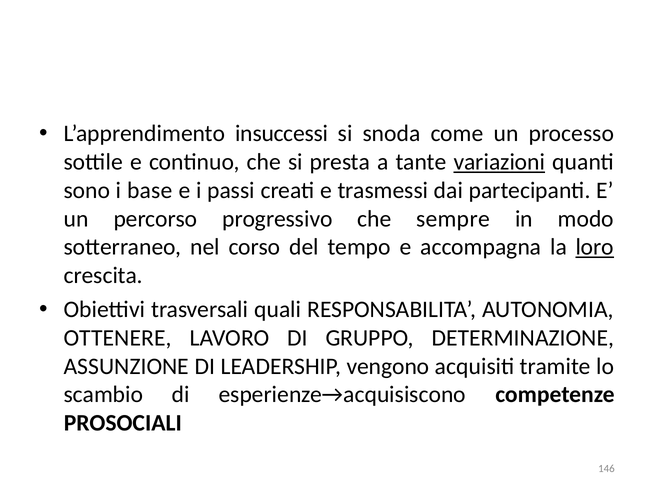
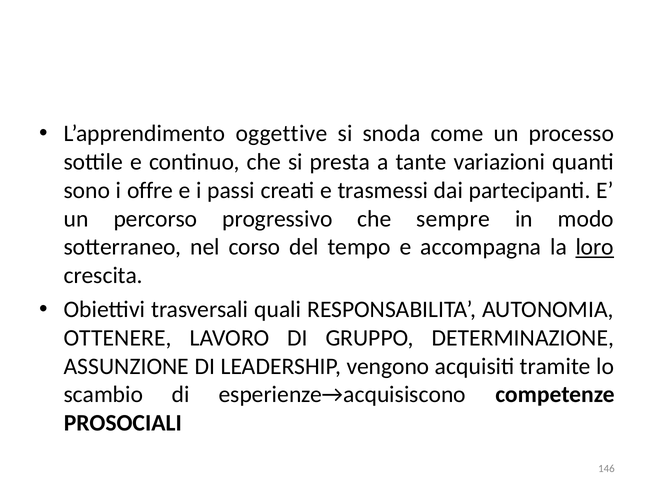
insuccessi: insuccessi -> oggettive
variazioni underline: present -> none
base: base -> offre
